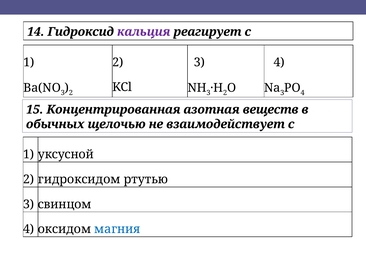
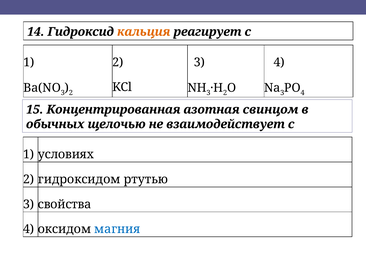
кальция colour: purple -> orange
веществ: веществ -> свинцом
уксусной: уксусной -> условиях
свинцом: свинцом -> свойства
